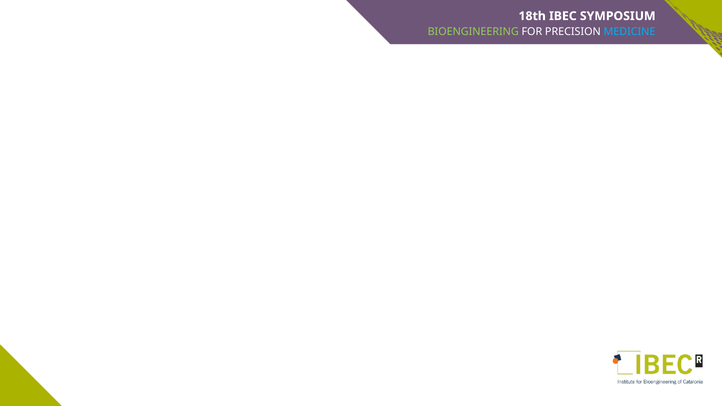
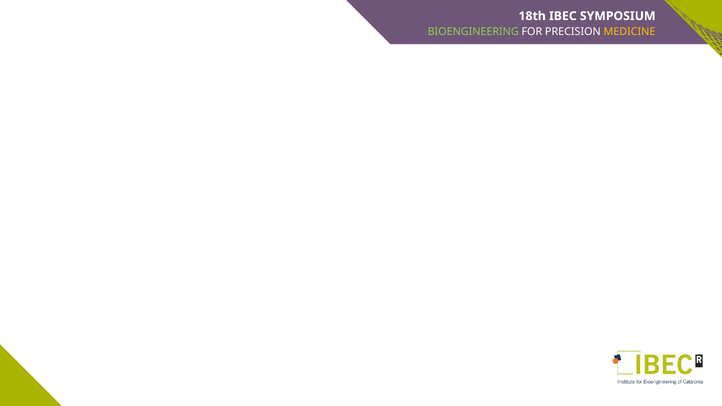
MEDICINE colour: light blue -> yellow
